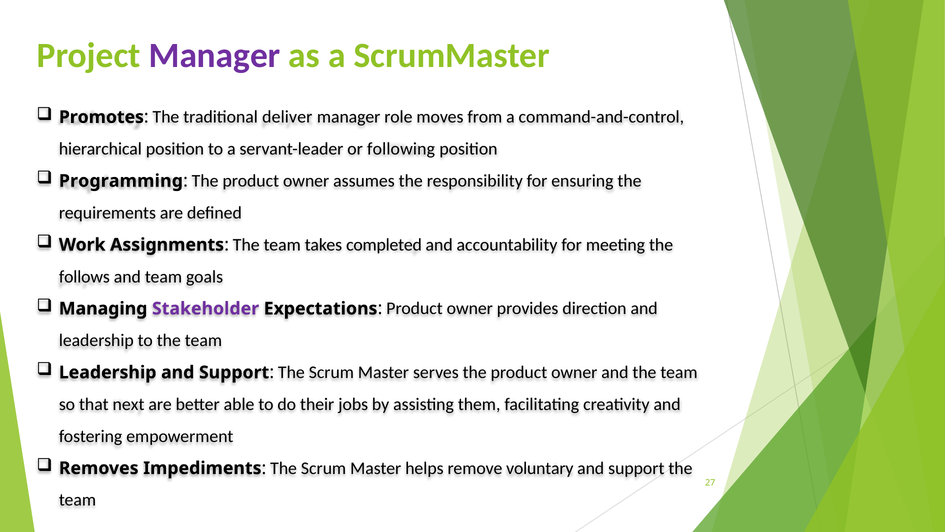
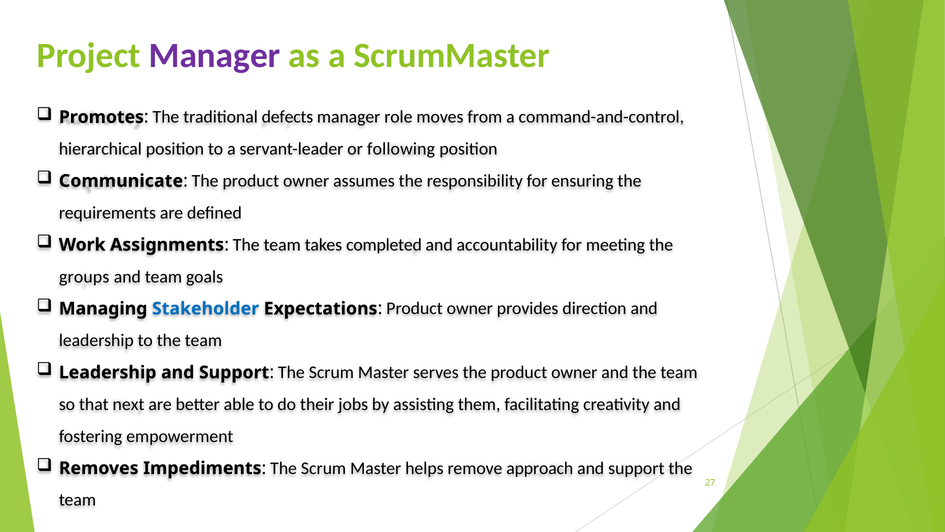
deliver: deliver -> defects
Programming: Programming -> Communicate
follows: follows -> groups
Stakeholder colour: purple -> blue
voluntary: voluntary -> approach
